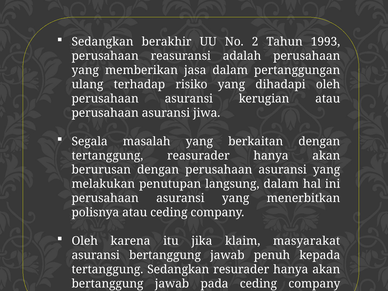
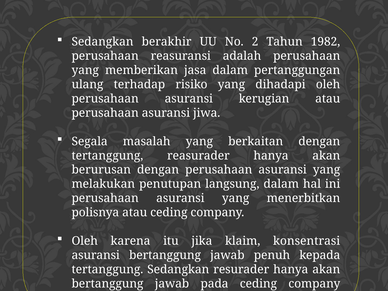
1993: 1993 -> 1982
masyarakat: masyarakat -> konsentrasi
